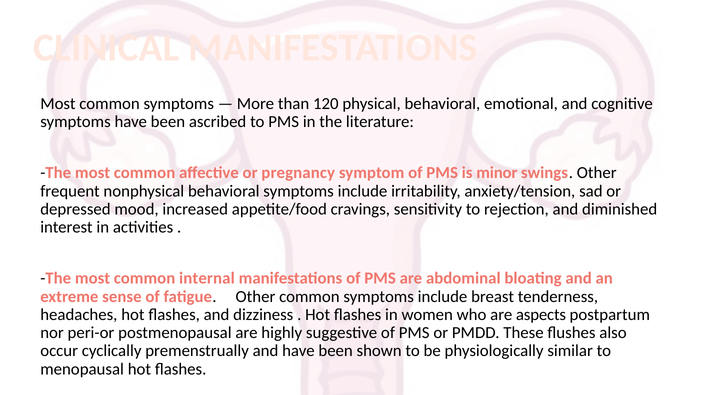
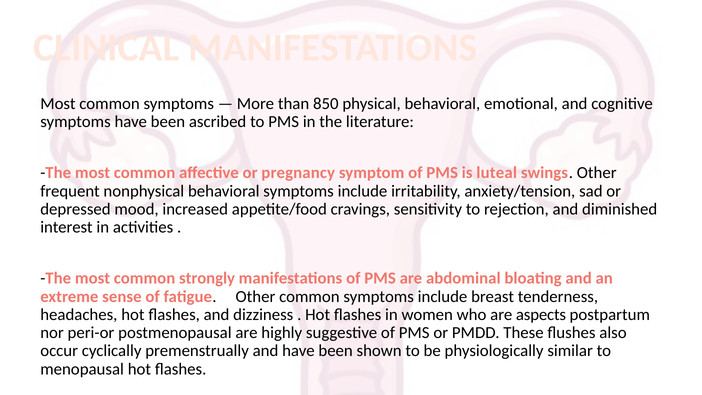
120: 120 -> 850
minor: minor -> luteal
internal: internal -> strongly
